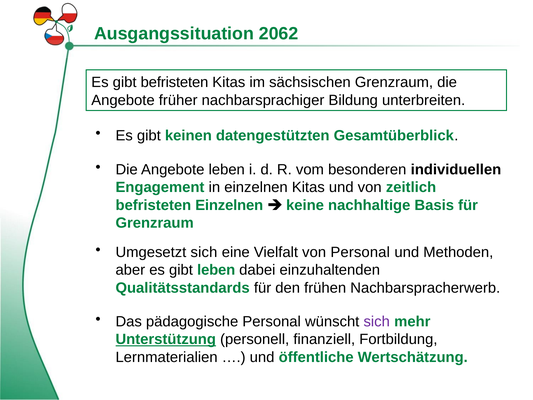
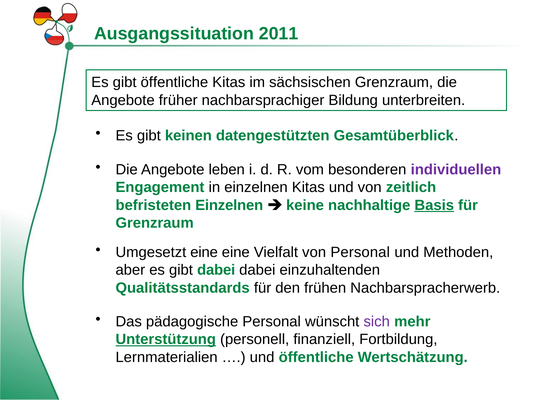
2062: 2062 -> 2011
gibt befristeten: befristeten -> öffentliche
individuellen colour: black -> purple
Basis underline: none -> present
Umgesetzt sich: sich -> eine
gibt leben: leben -> dabei
